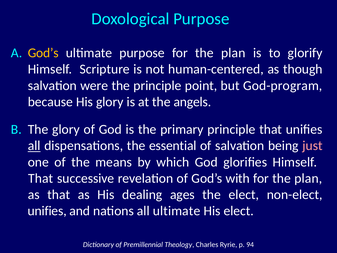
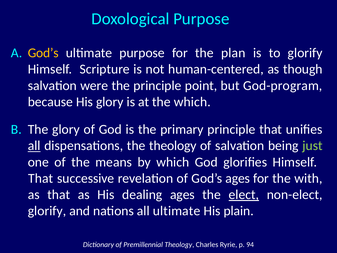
the angels: angels -> which
the essential: essential -> theology
just colour: pink -> light green
God’s with: with -> ages
plan at (308, 178): plan -> with
elect at (244, 194) underline: none -> present
unifies at (47, 211): unifies -> glorify
His elect: elect -> plain
